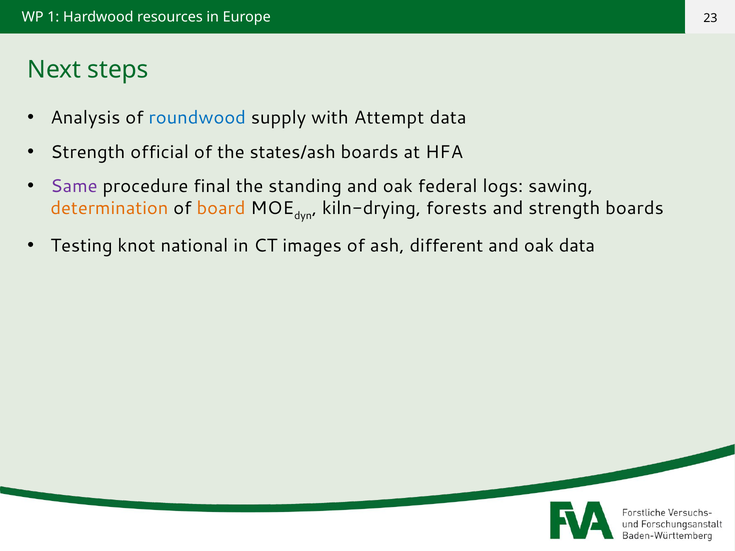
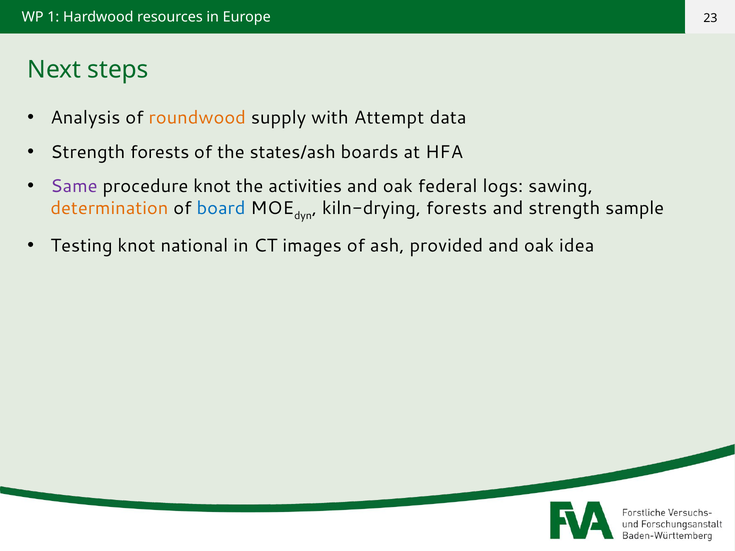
roundwood colour: blue -> orange
Strength official: official -> forests
procedure final: final -> knot
standing: standing -> activities
board colour: orange -> blue
strength boards: boards -> sample
different: different -> provided
oak data: data -> idea
